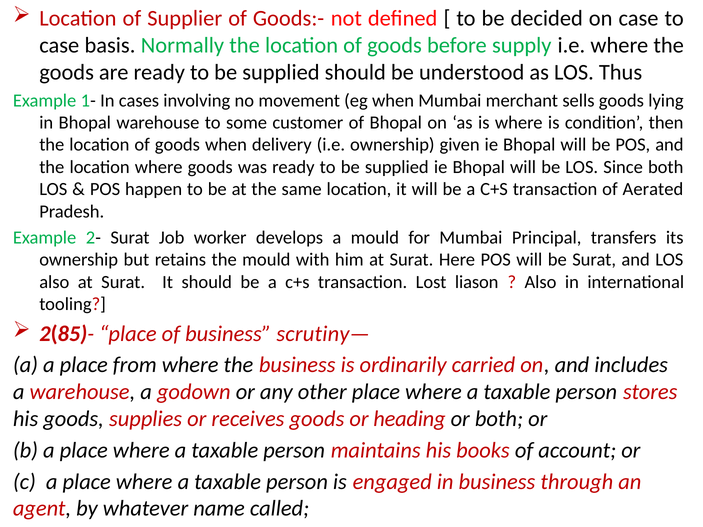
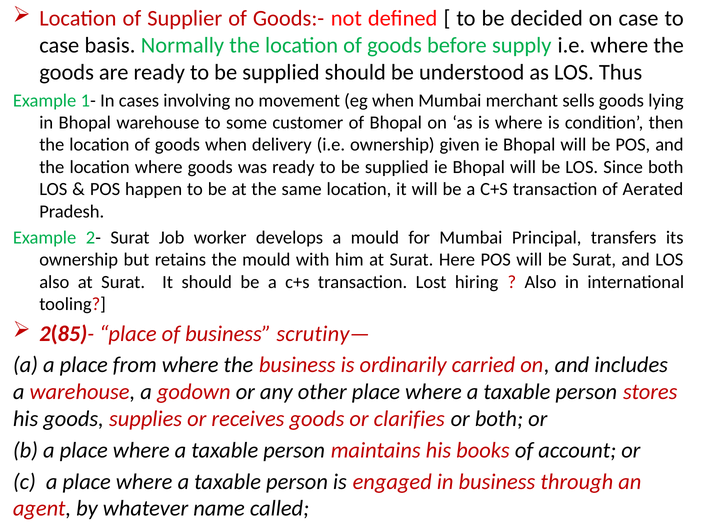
liason: liason -> hiring
heading: heading -> clarifies
